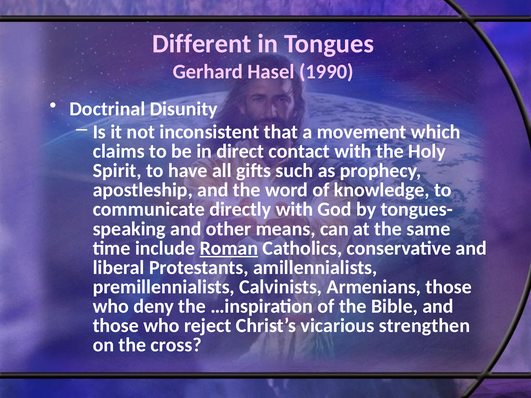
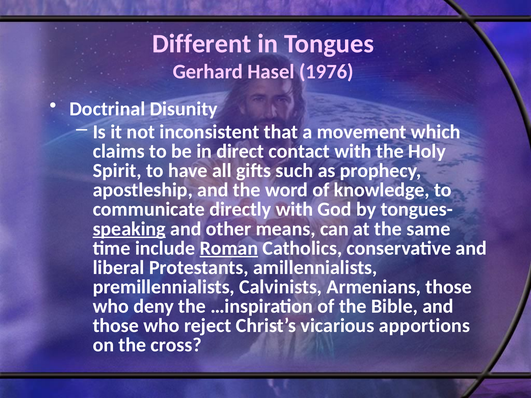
1990: 1990 -> 1976
speaking underline: none -> present
strengthen: strengthen -> apportions
